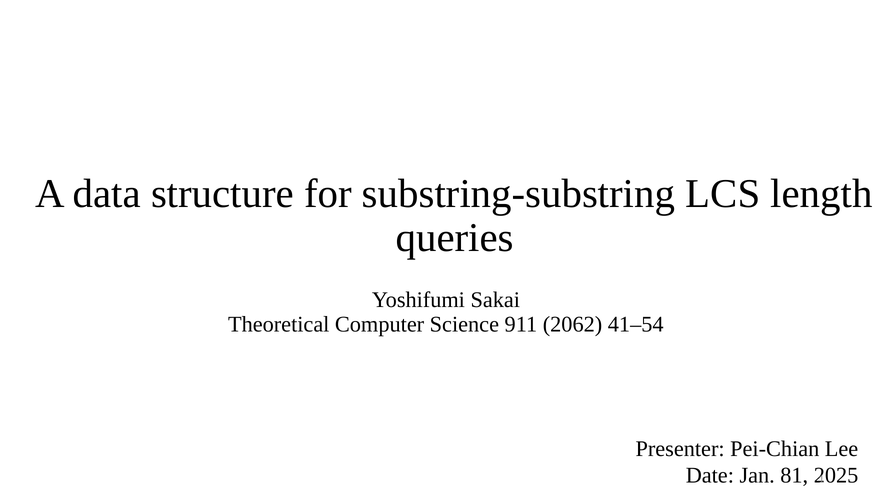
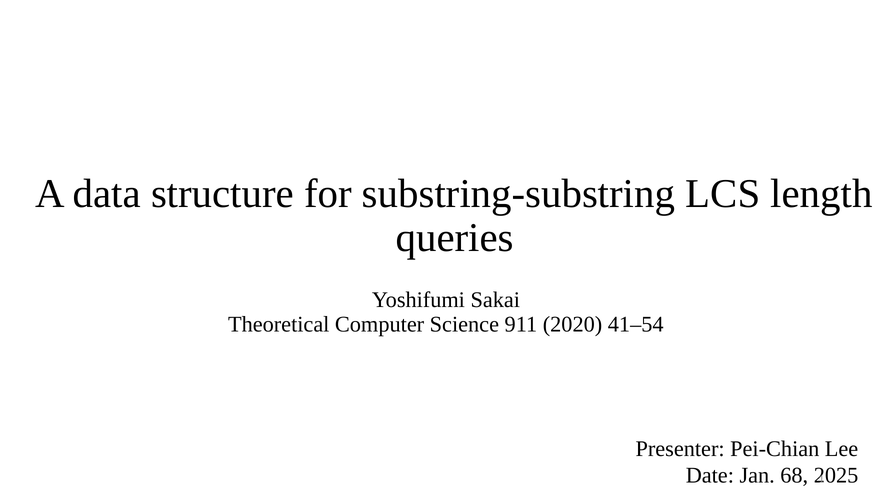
2062: 2062 -> 2020
81: 81 -> 68
